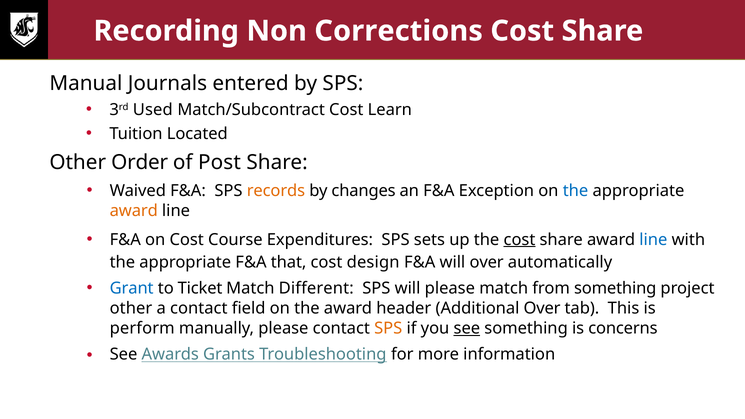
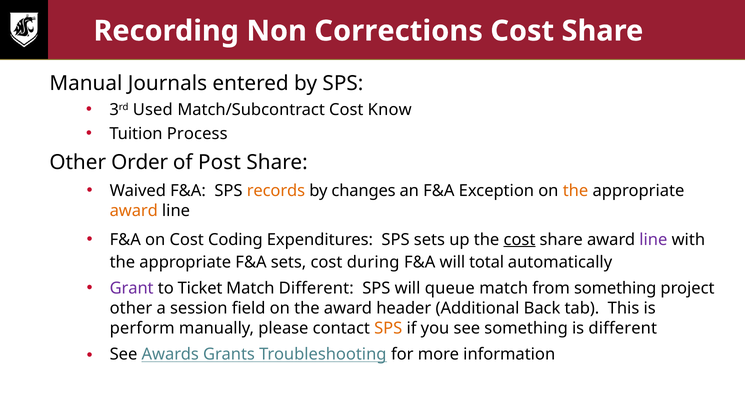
Learn: Learn -> Know
Located: Located -> Process
the at (576, 191) colour: blue -> orange
Course: Course -> Coding
line at (653, 240) colour: blue -> purple
F&A that: that -> sets
design: design -> during
will over: over -> total
Grant colour: blue -> purple
will please: please -> queue
a contact: contact -> session
Additional Over: Over -> Back
see at (467, 328) underline: present -> none
is concerns: concerns -> different
